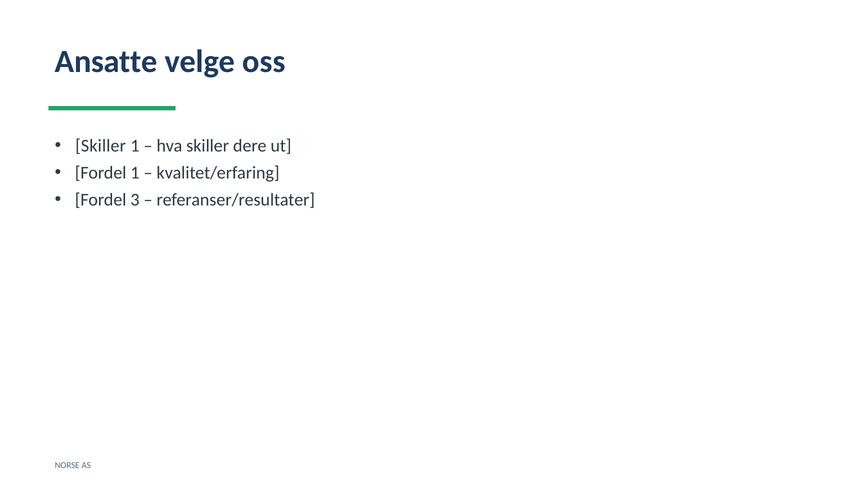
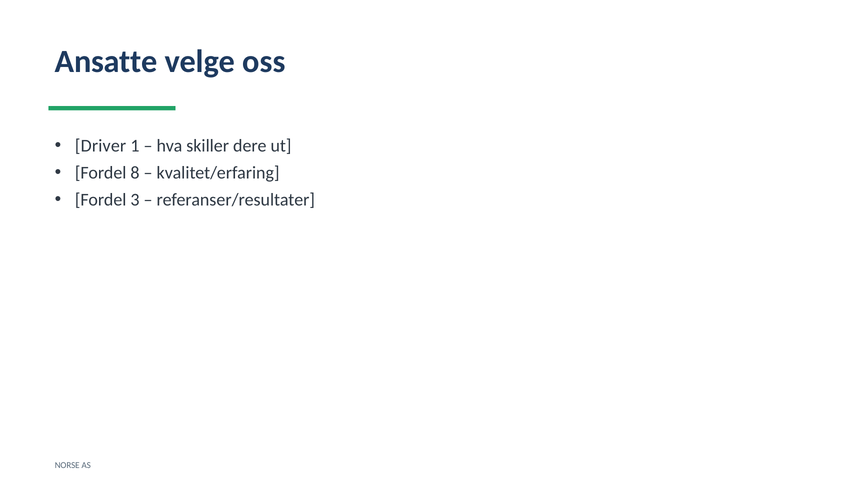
Skiller at (101, 146): Skiller -> Driver
Fordel 1: 1 -> 8
